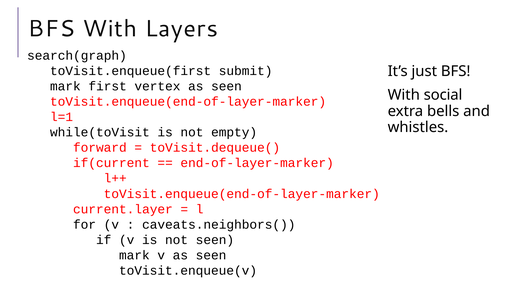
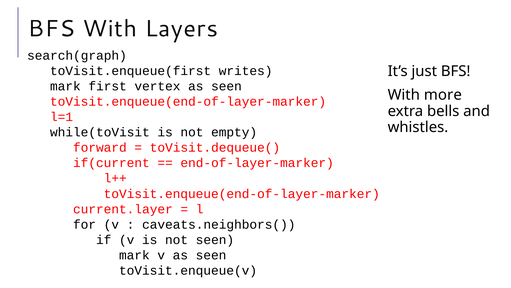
submit: submit -> writes
social: social -> more
